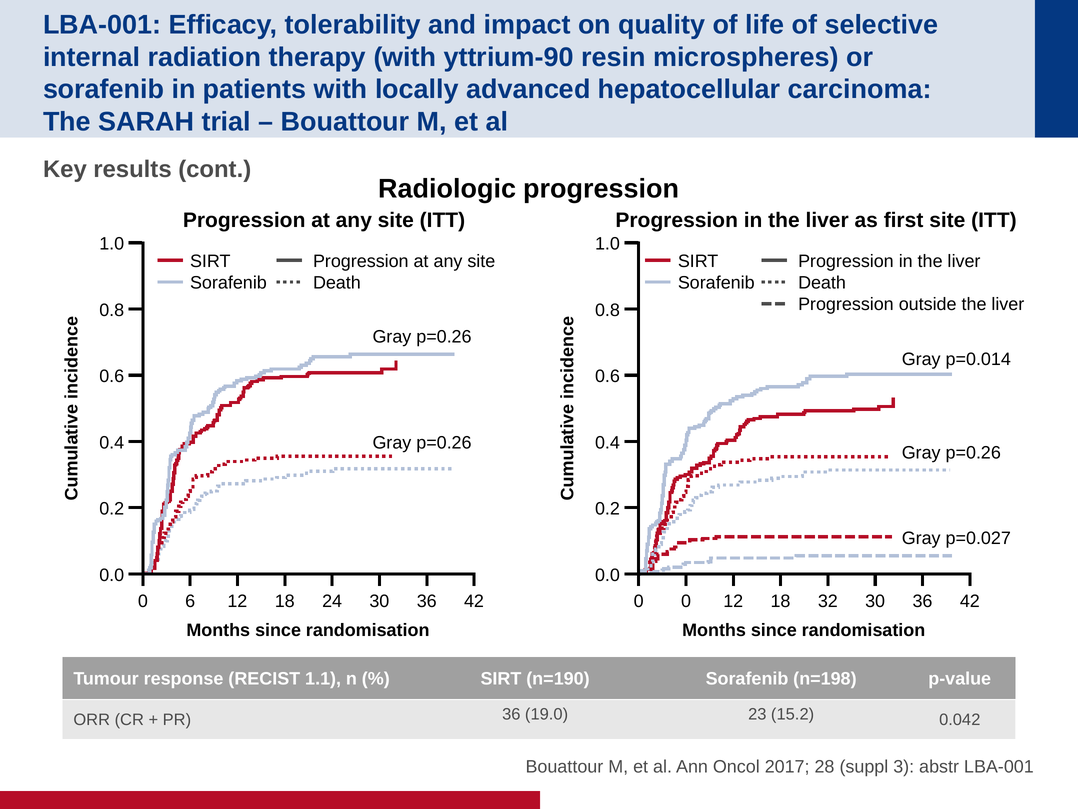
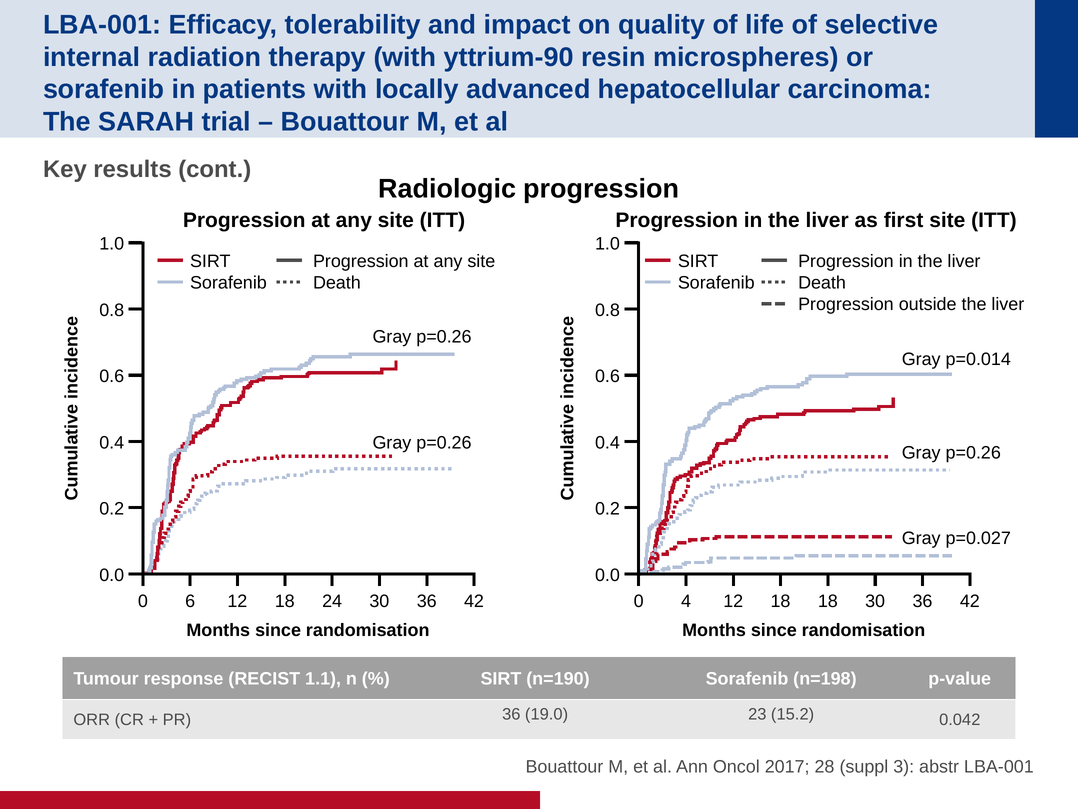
0 0: 0 -> 4
18 32: 32 -> 18
